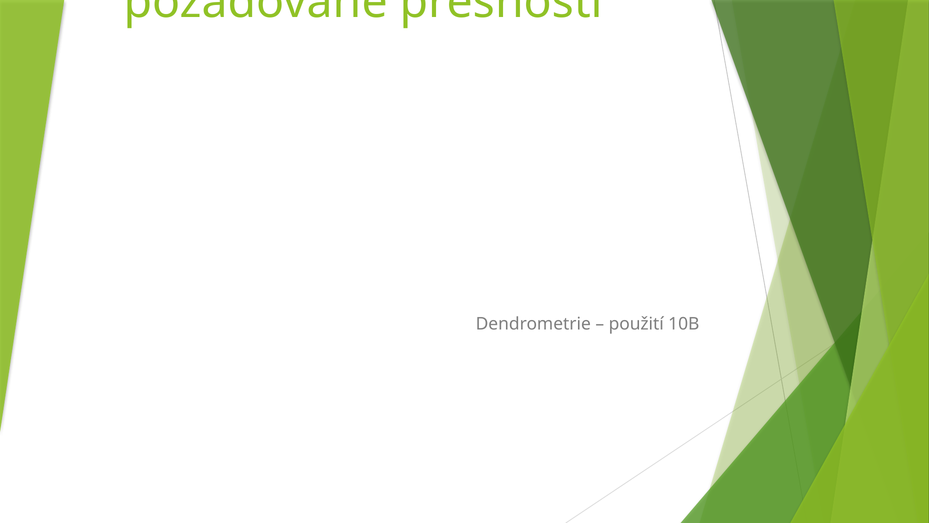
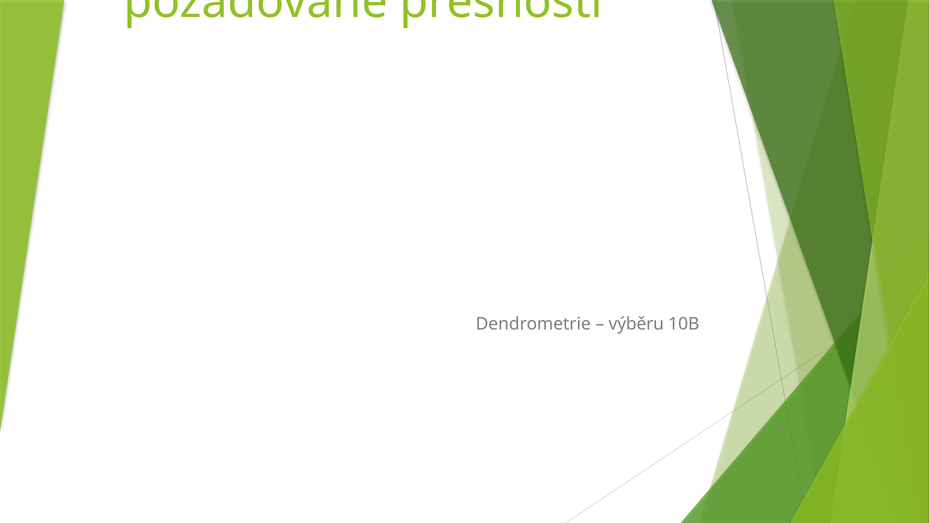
použití: použití -> výběru
